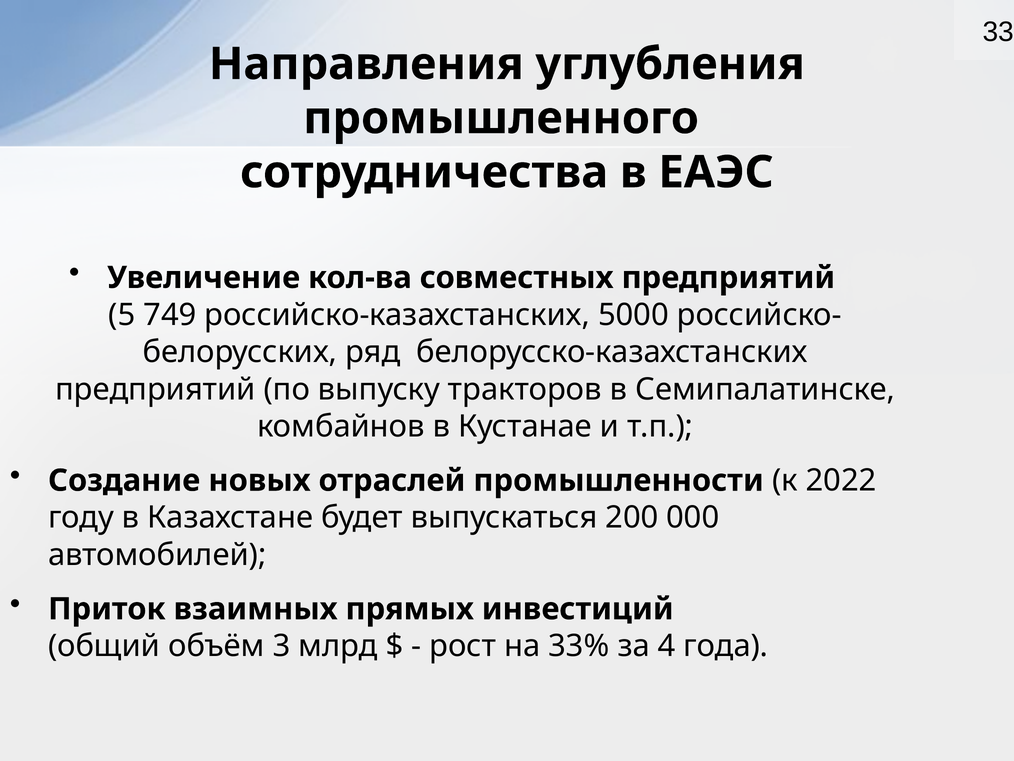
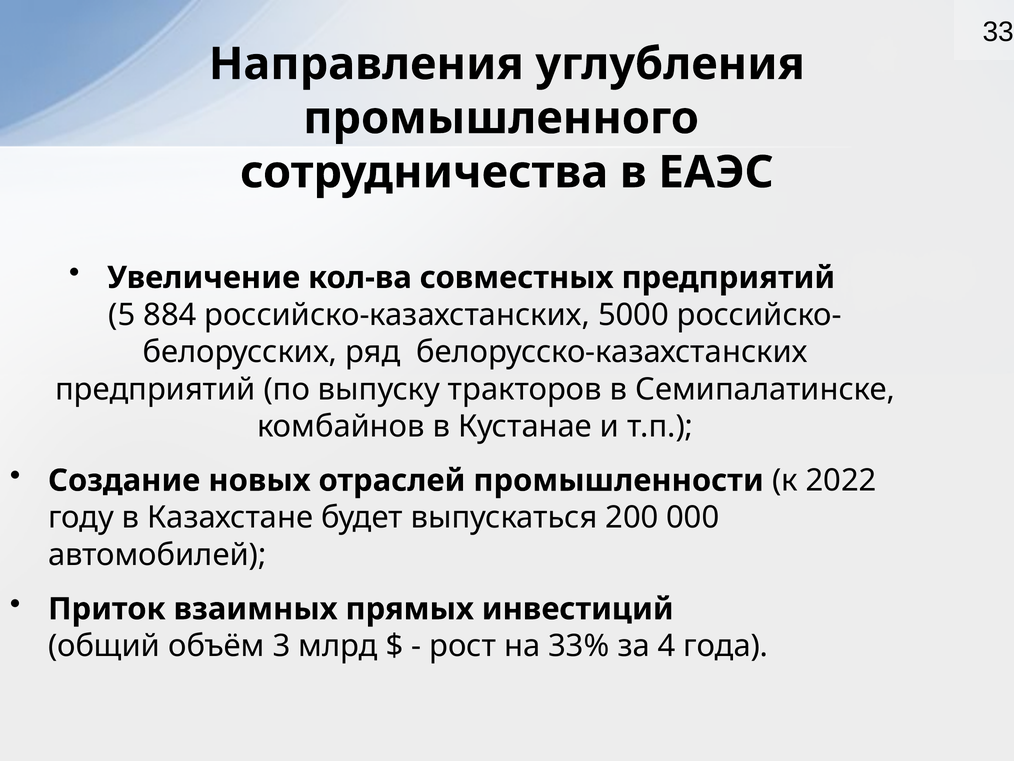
749: 749 -> 884
